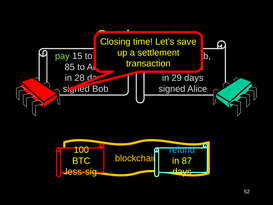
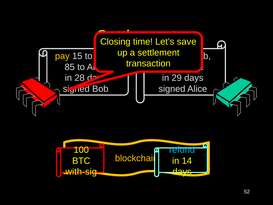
pay at (62, 56) colour: light green -> yellow
87: 87 -> 14
less-sig: less-sig -> with-sig
